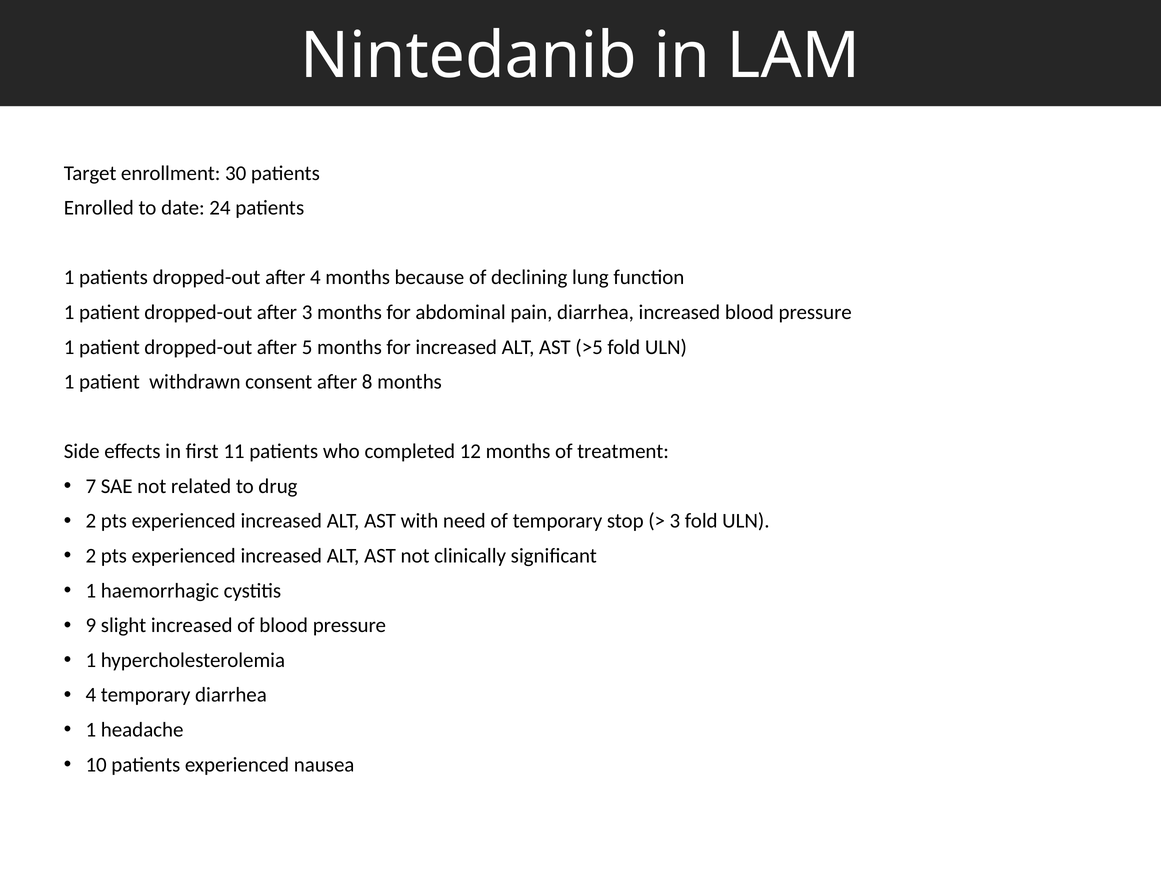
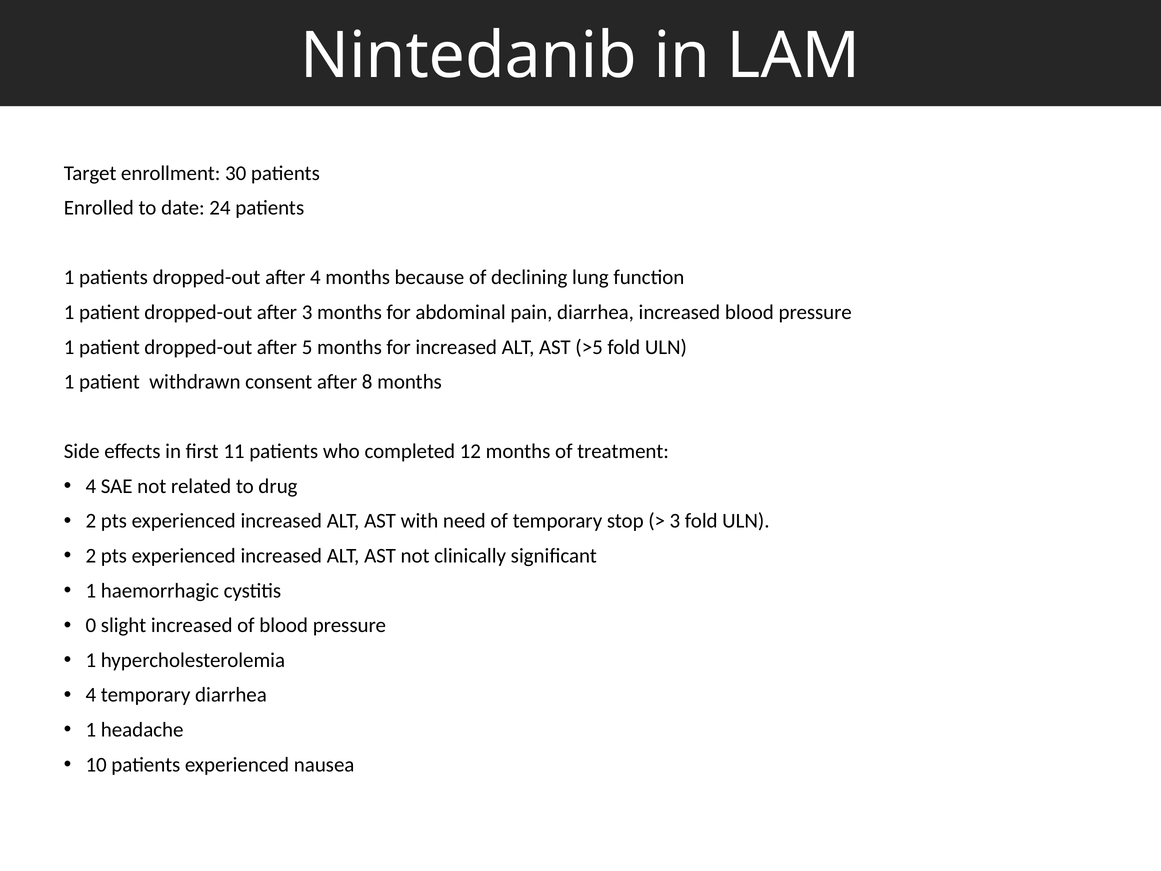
7 at (91, 486): 7 -> 4
9: 9 -> 0
